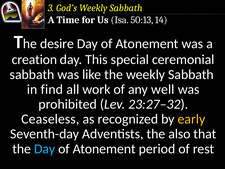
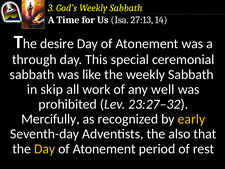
50:13: 50:13 -> 27:13
creation: creation -> through
find: find -> skip
Ceaseless: Ceaseless -> Mercifully
Day at (45, 149) colour: light blue -> yellow
